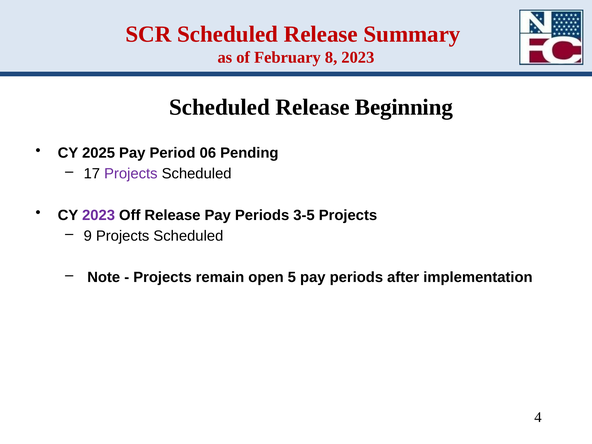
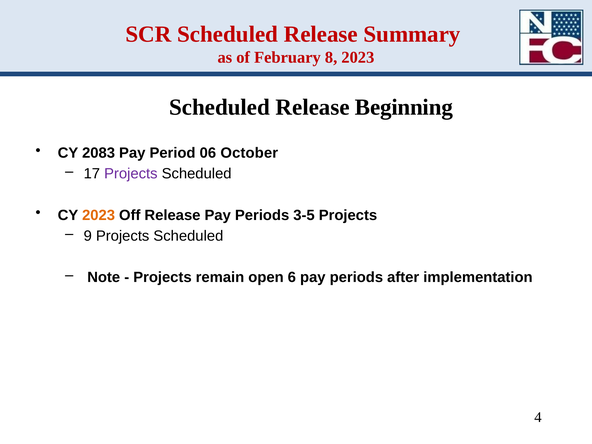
2025: 2025 -> 2083
Pending: Pending -> October
2023 at (99, 215) colour: purple -> orange
5: 5 -> 6
